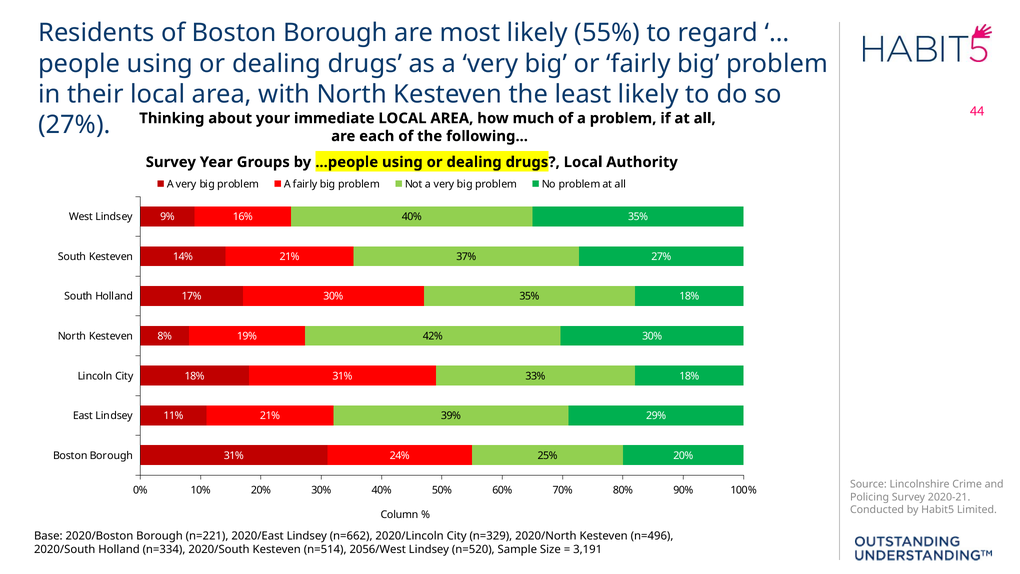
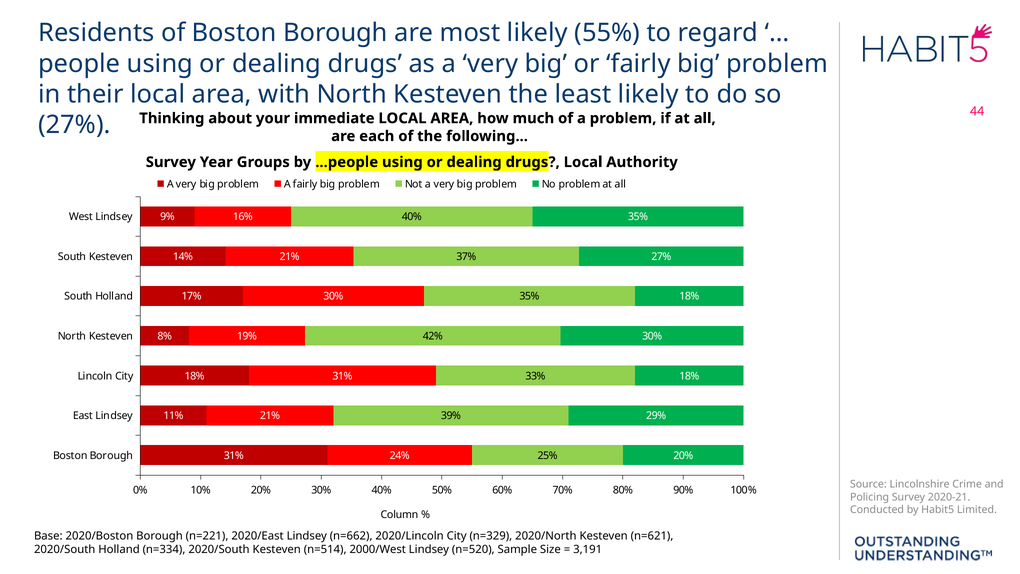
n=496: n=496 -> n=621
2056/West: 2056/West -> 2000/West
